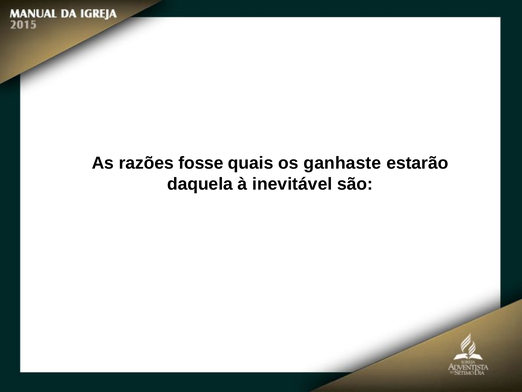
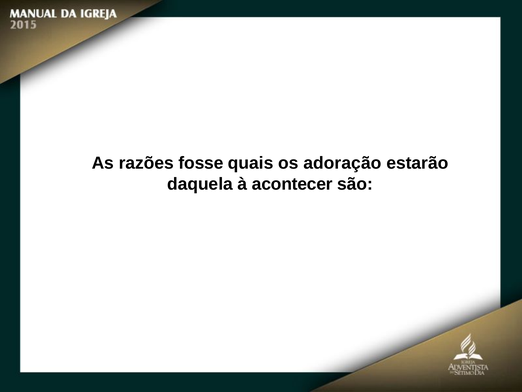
ganhaste: ganhaste -> adoração
inevitável: inevitável -> acontecer
